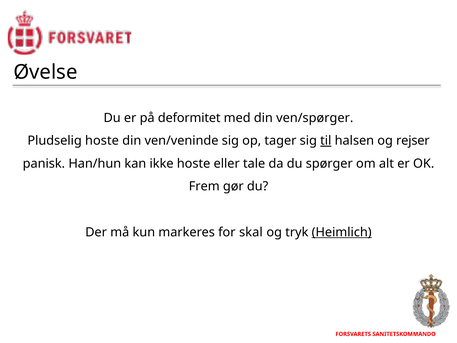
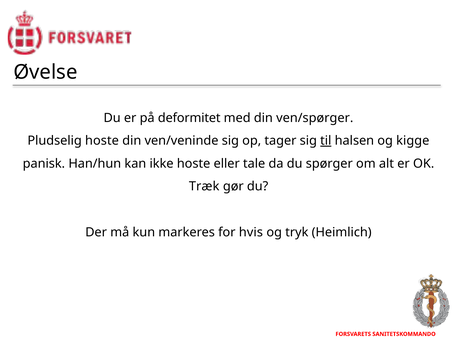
rejser: rejser -> kigge
Frem: Frem -> Træk
skal: skal -> hvis
Heimlich underline: present -> none
